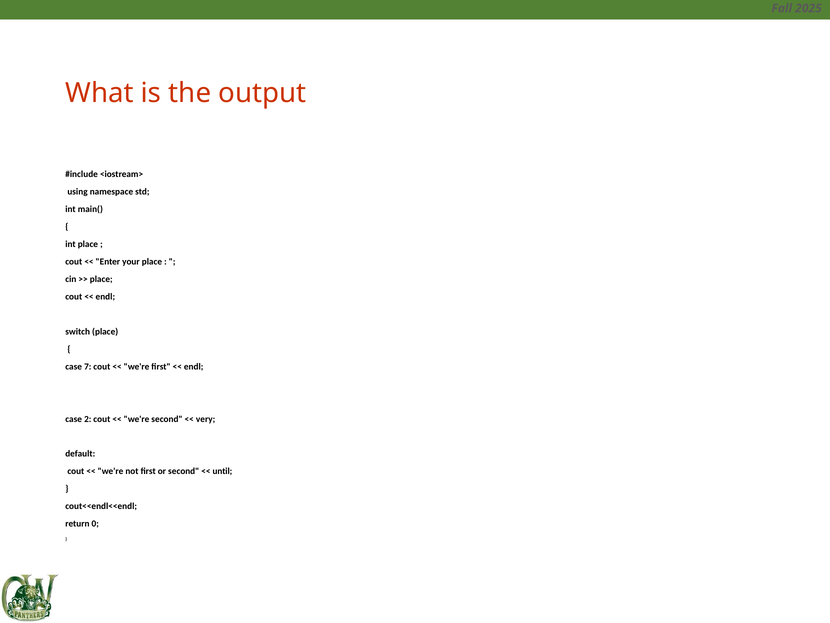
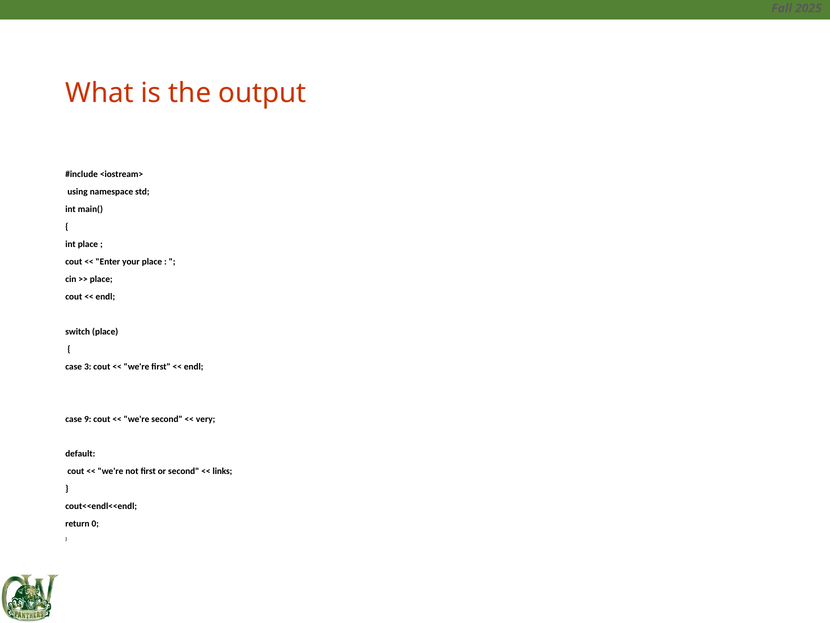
7: 7 -> 3
2: 2 -> 9
until: until -> links
